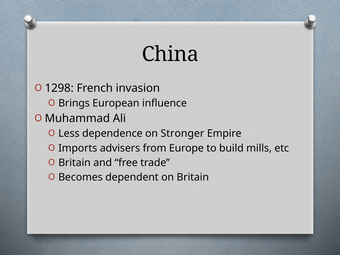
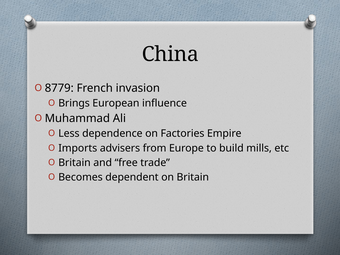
1298: 1298 -> 8779
Stronger: Stronger -> Factories
